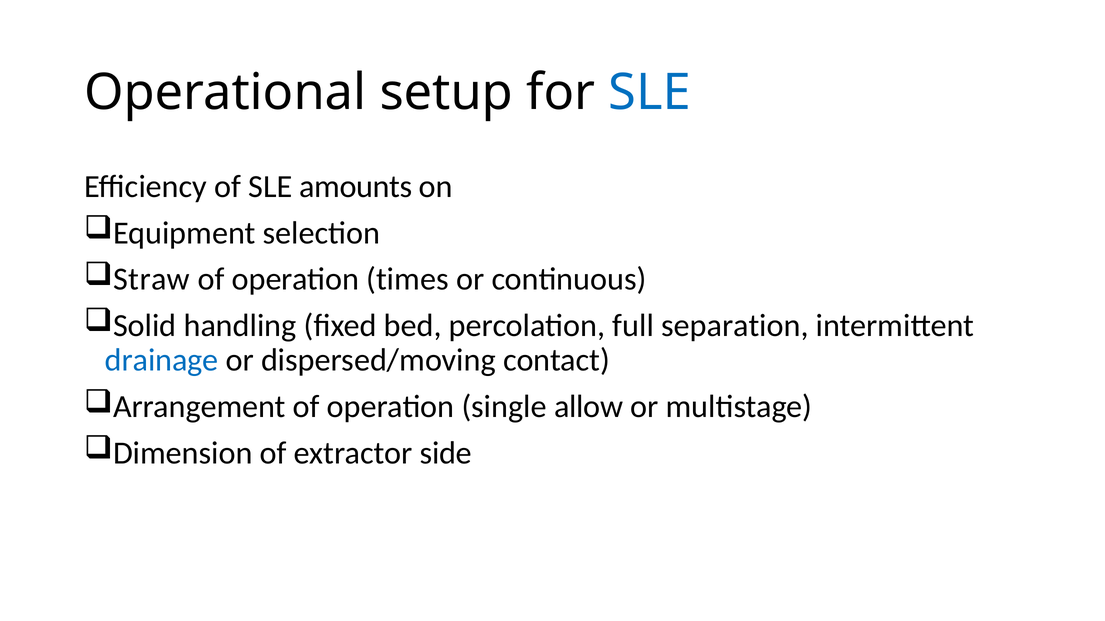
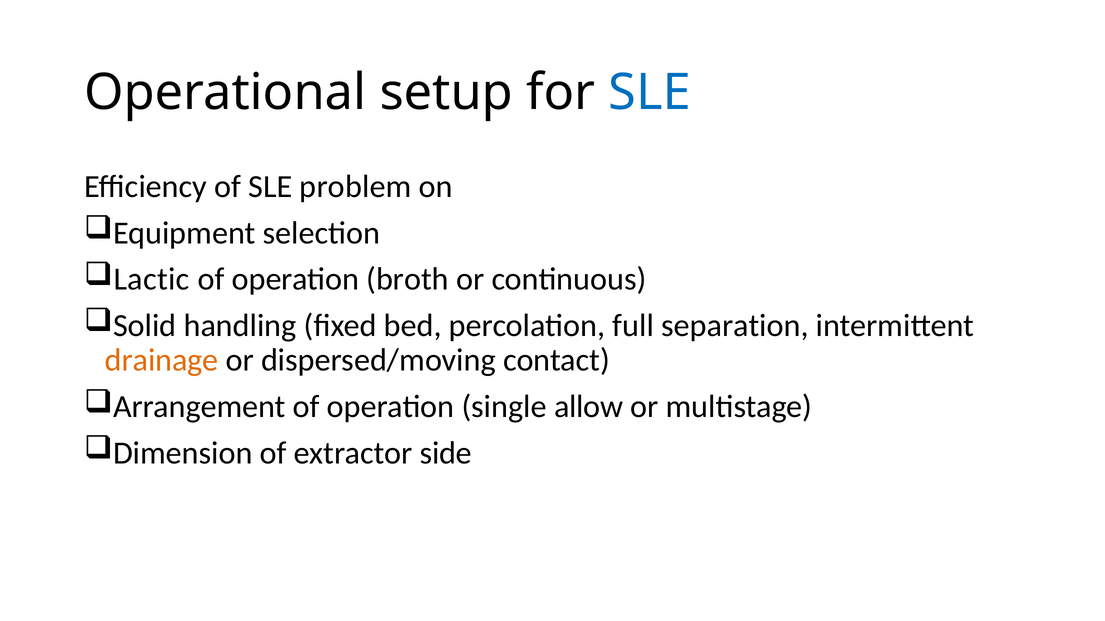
amounts: amounts -> problem
Straw: Straw -> Lactic
times: times -> broth
drainage colour: blue -> orange
